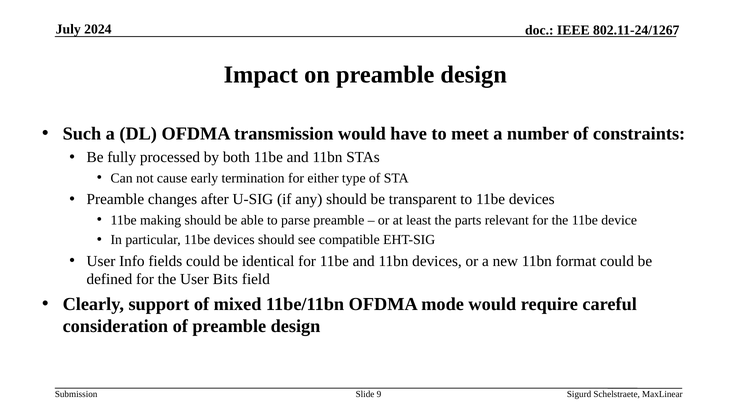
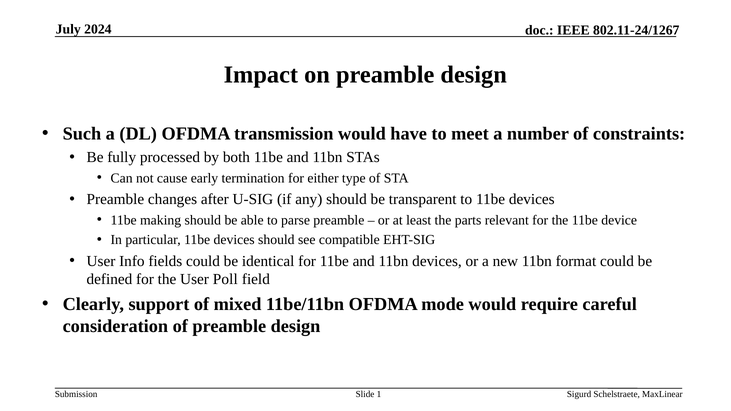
Bits: Bits -> Poll
9: 9 -> 1
